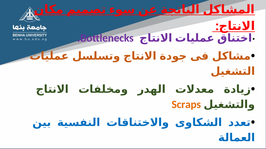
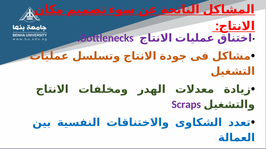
Scraps colour: orange -> purple
